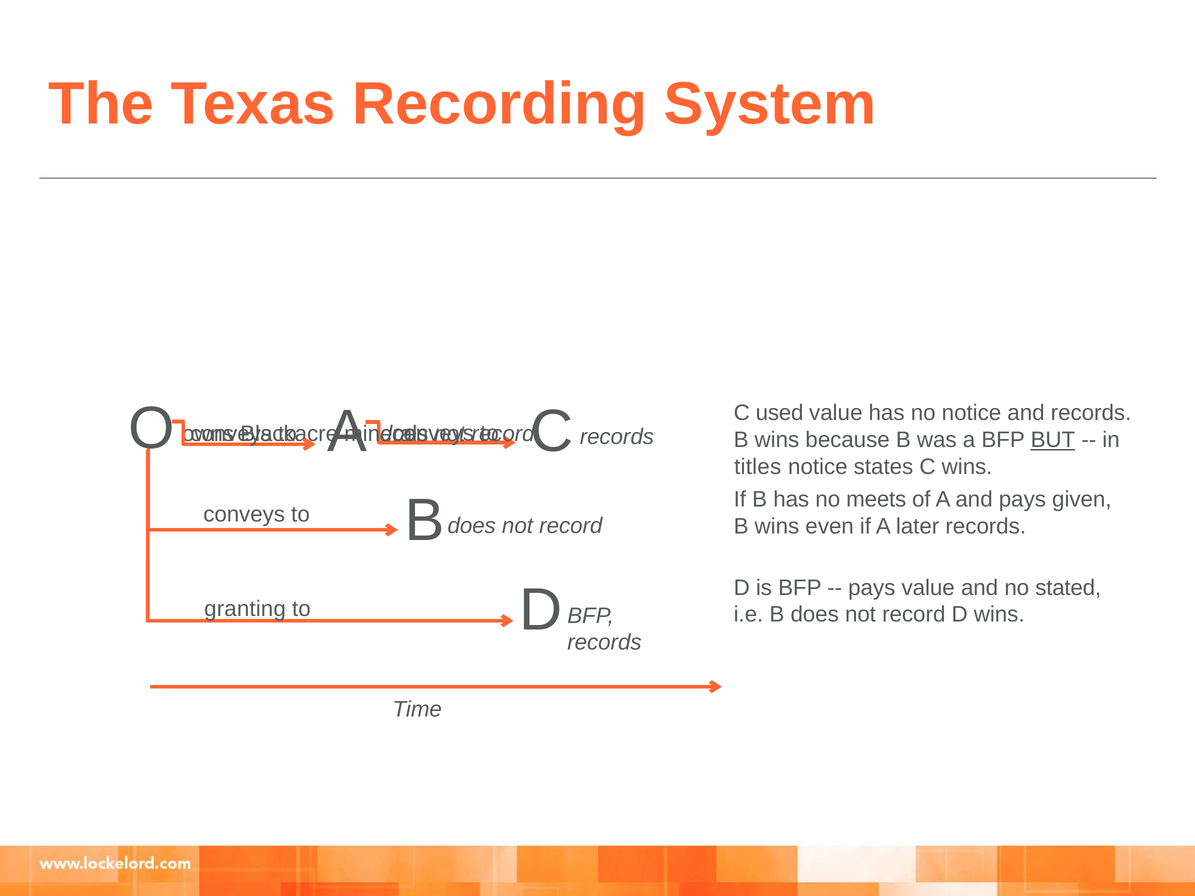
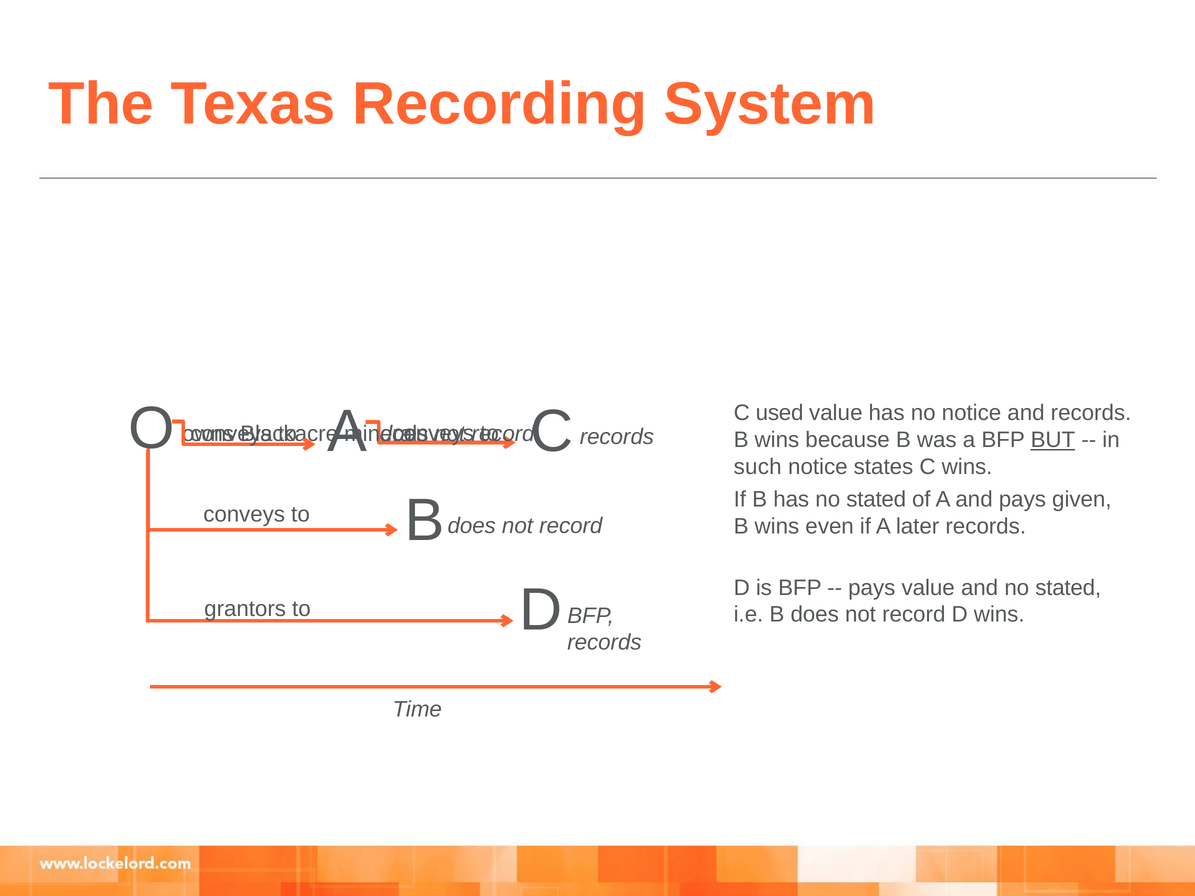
titles: titles -> such
has no meets: meets -> stated
granting: granting -> grantors
